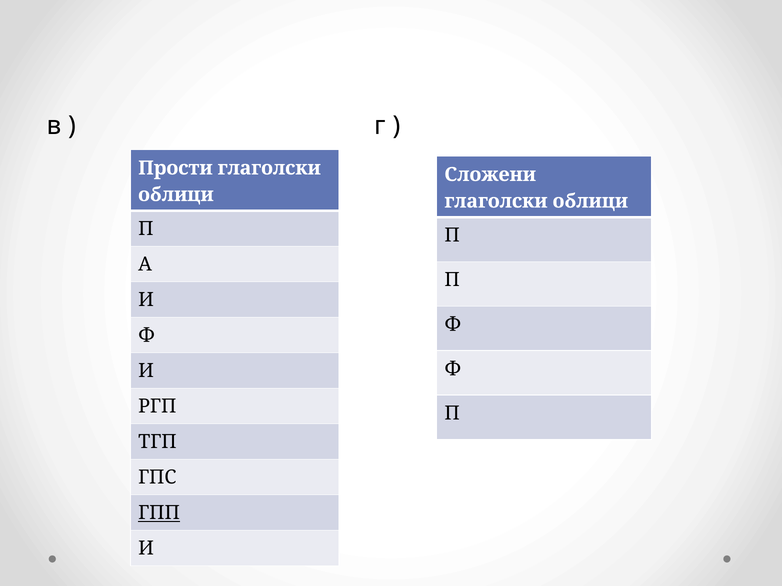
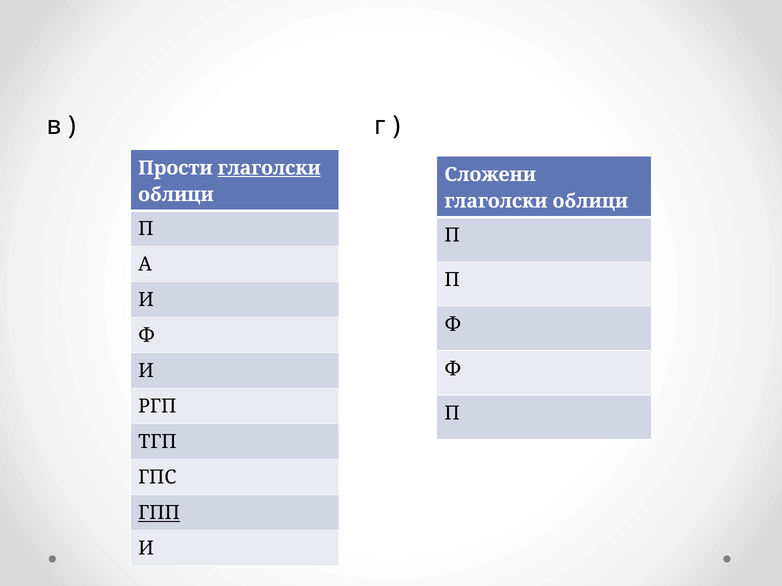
глаголски at (269, 168) underline: none -> present
